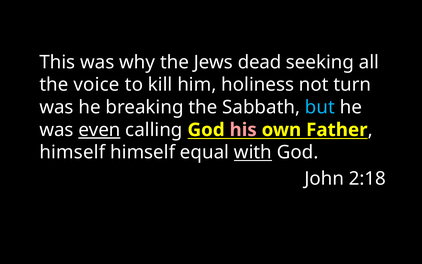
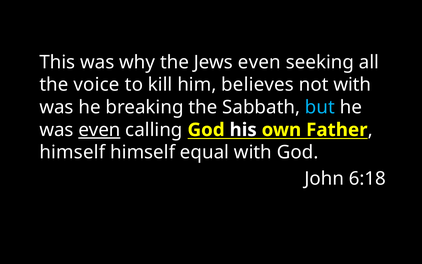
Jews dead: dead -> even
holiness: holiness -> believes
not turn: turn -> with
his colour: pink -> white
with at (253, 152) underline: present -> none
2:18: 2:18 -> 6:18
